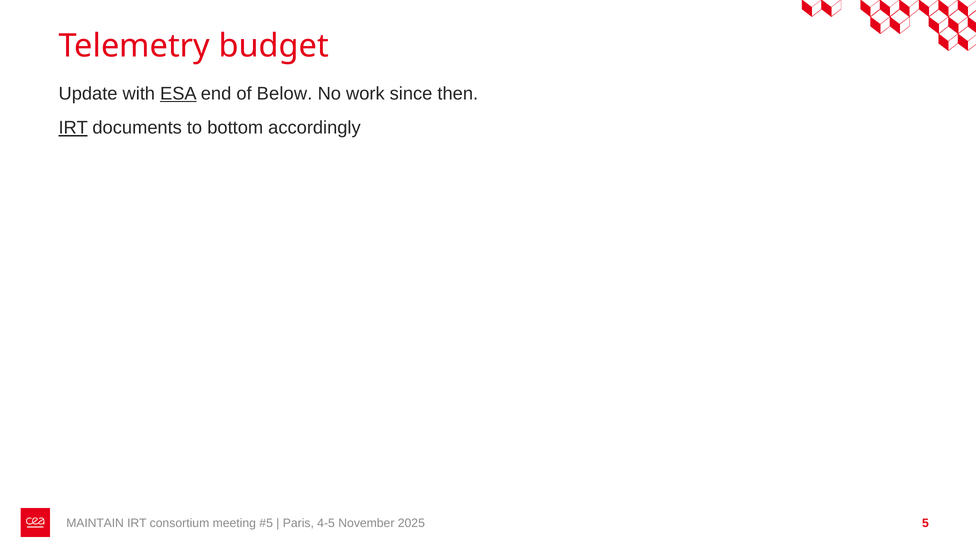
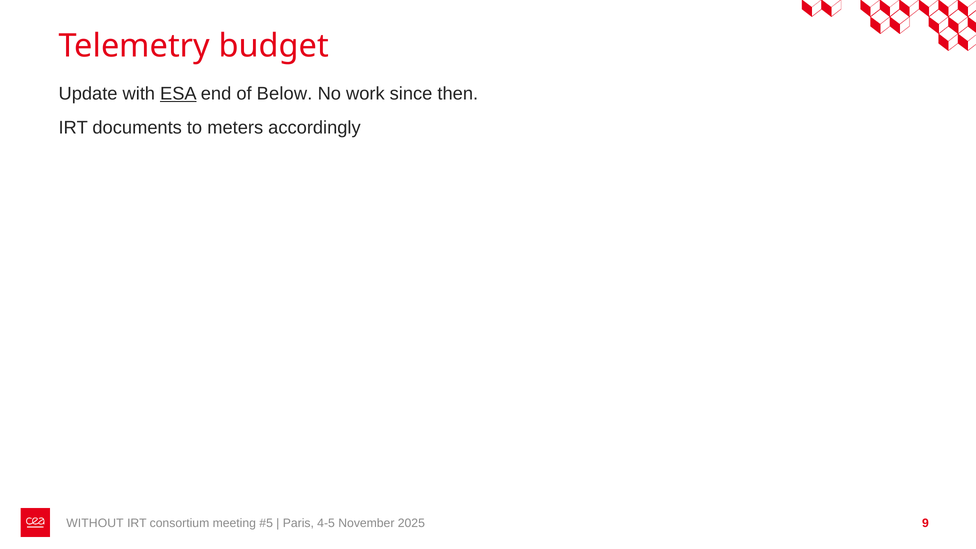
IRT at (73, 128) underline: present -> none
bottom: bottom -> meters
MAINTAIN: MAINTAIN -> WITHOUT
5: 5 -> 9
